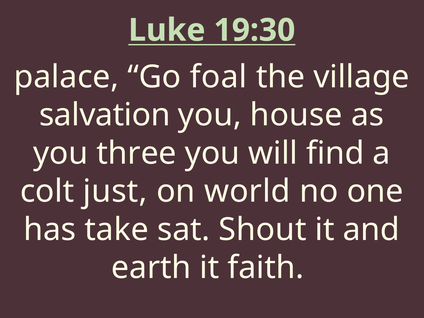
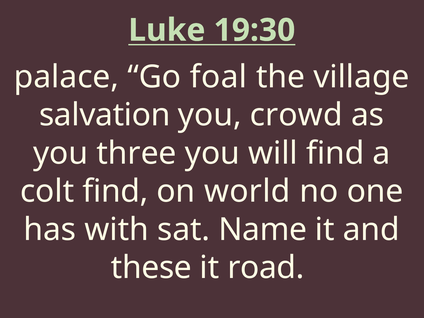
house: house -> crowd
colt just: just -> find
take: take -> with
Shout: Shout -> Name
earth: earth -> these
faith: faith -> road
